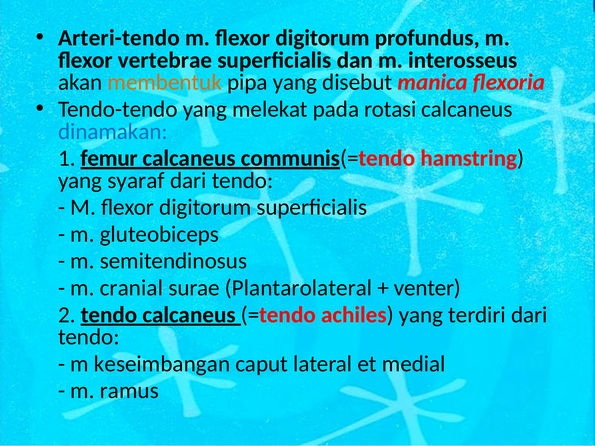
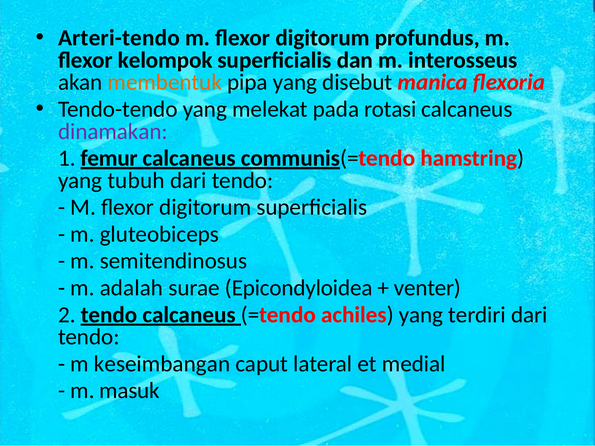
vertebrae: vertebrae -> kelompok
dinamakan colour: blue -> purple
syaraf: syaraf -> tubuh
cranial: cranial -> adalah
Plantarolateral: Plantarolateral -> Epicondyloidea
ramus: ramus -> masuk
